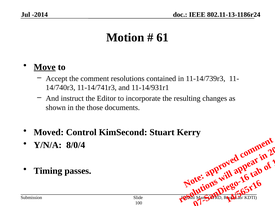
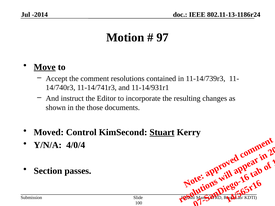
61: 61 -> 97
Stuart underline: none -> present
8/0/4: 8/0/4 -> 4/0/4
Timing: Timing -> Section
